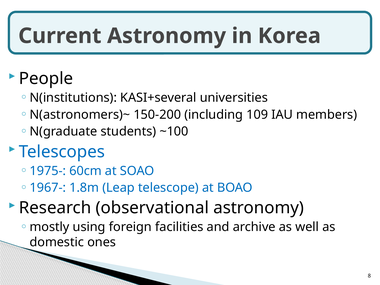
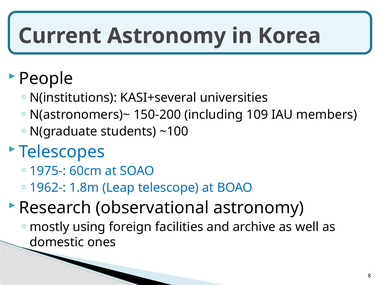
1967-: 1967- -> 1962-
